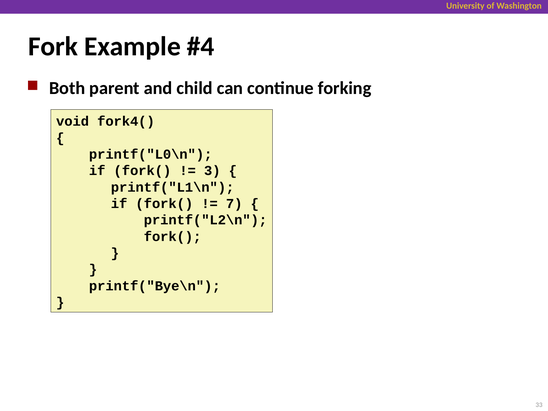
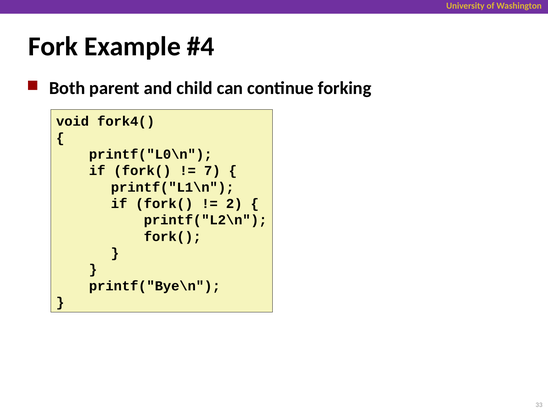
3: 3 -> 7
7: 7 -> 2
